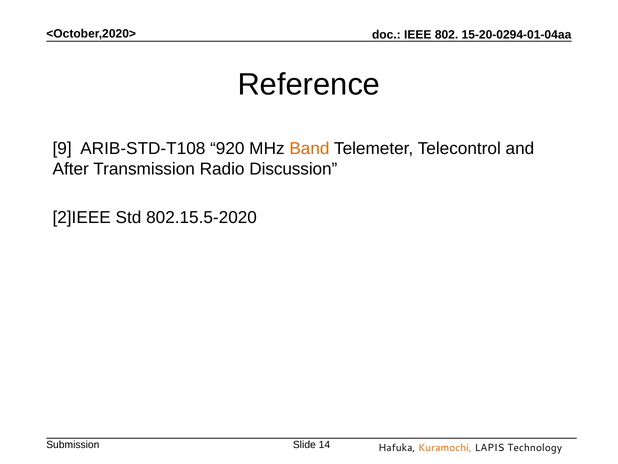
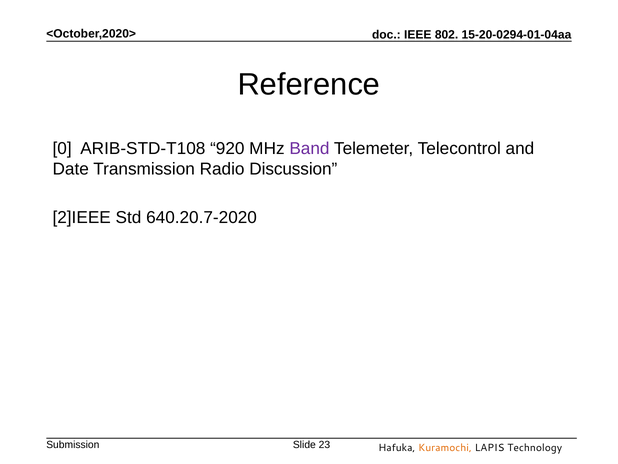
9: 9 -> 0
Band colour: orange -> purple
After: After -> Date
802.15.5-2020: 802.15.5-2020 -> 640.20.7-2020
14: 14 -> 23
